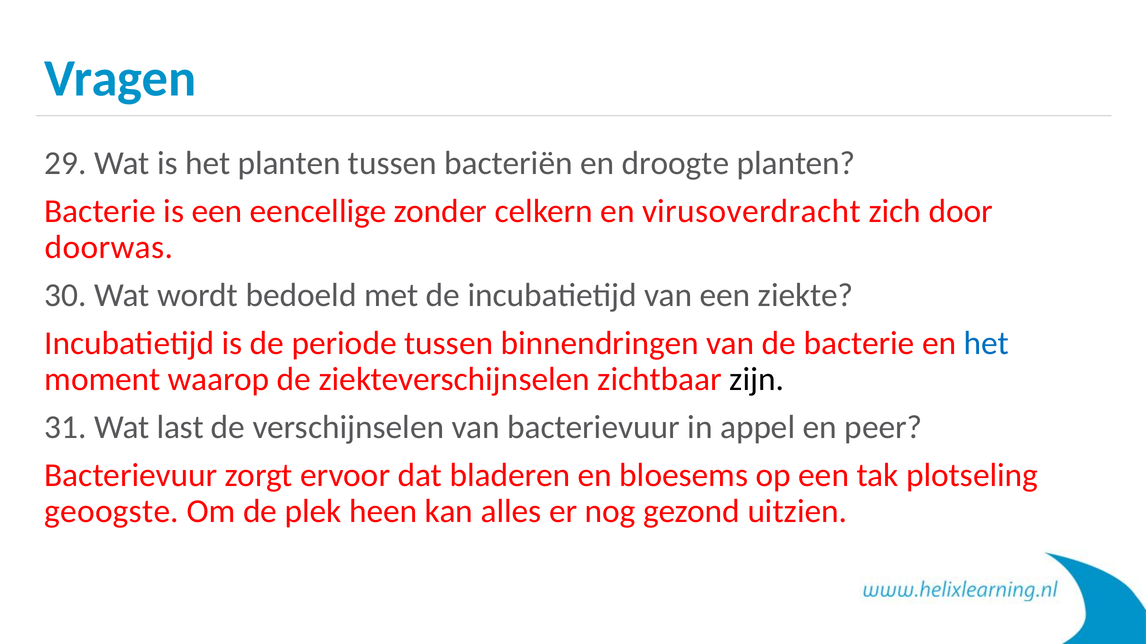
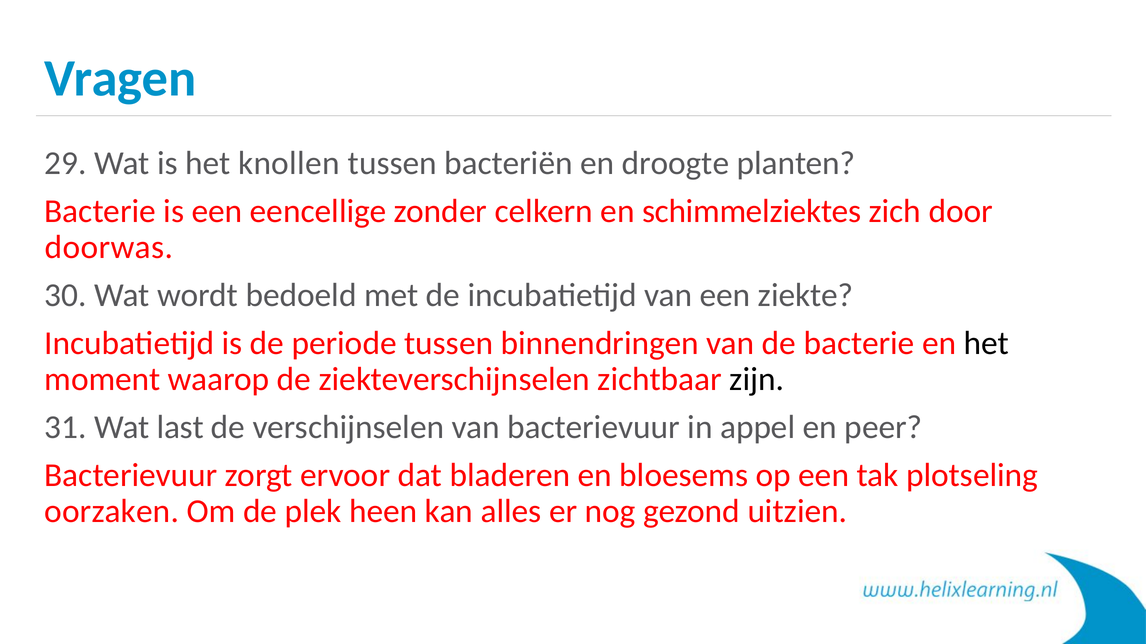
het planten: planten -> knollen
virusoverdracht: virusoverdracht -> schimmelziektes
het at (986, 343) colour: blue -> black
geoogste: geoogste -> oorzaken
